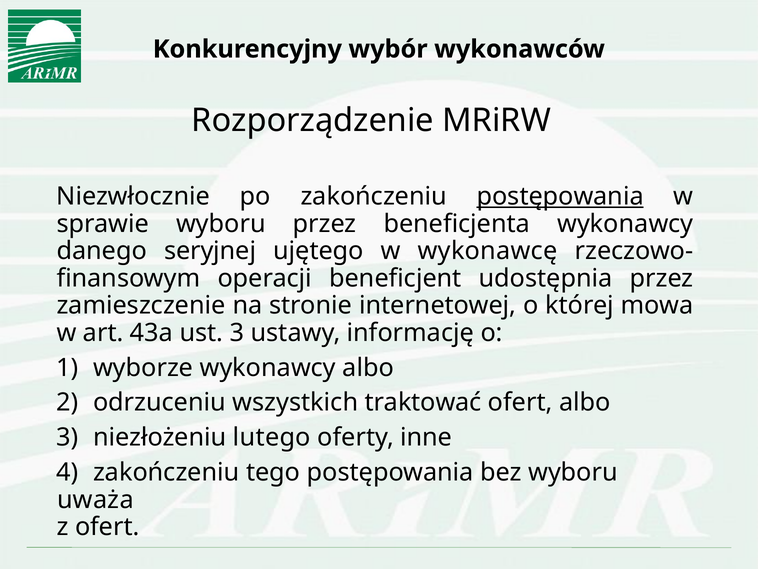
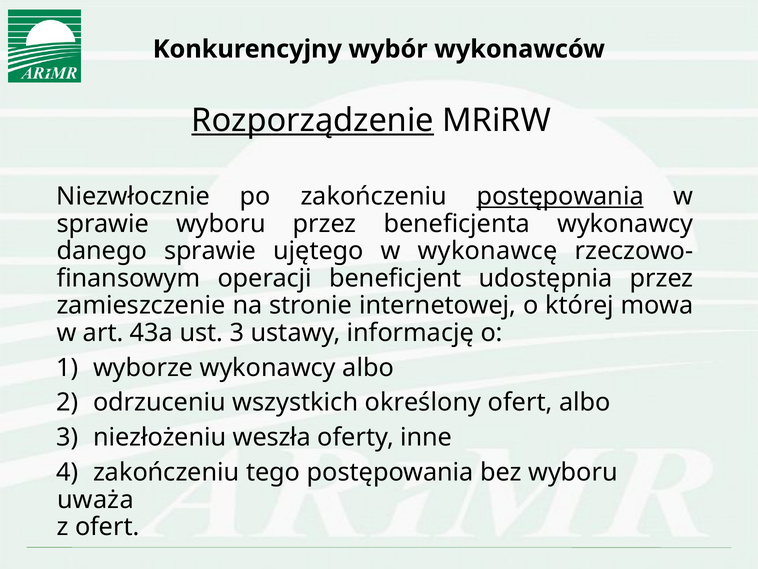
Rozporządzenie underline: none -> present
danego seryjnej: seryjnej -> sprawie
traktować: traktować -> określony
lutego: lutego -> weszła
